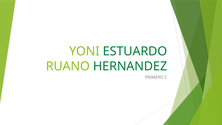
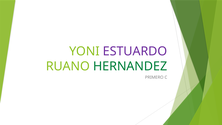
ESTUARDO colour: green -> purple
